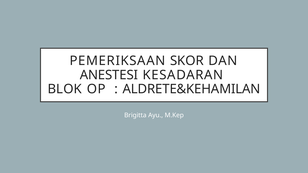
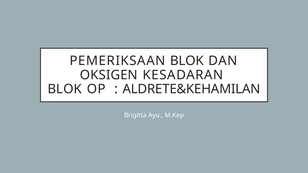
PEMERIKSAAN SKOR: SKOR -> BLOK
ANESTESI: ANESTESI -> OKSIGEN
